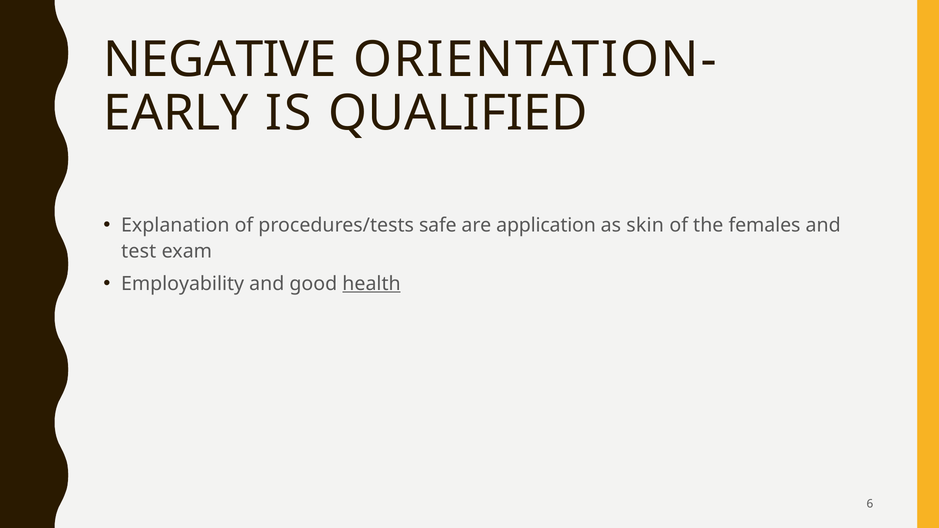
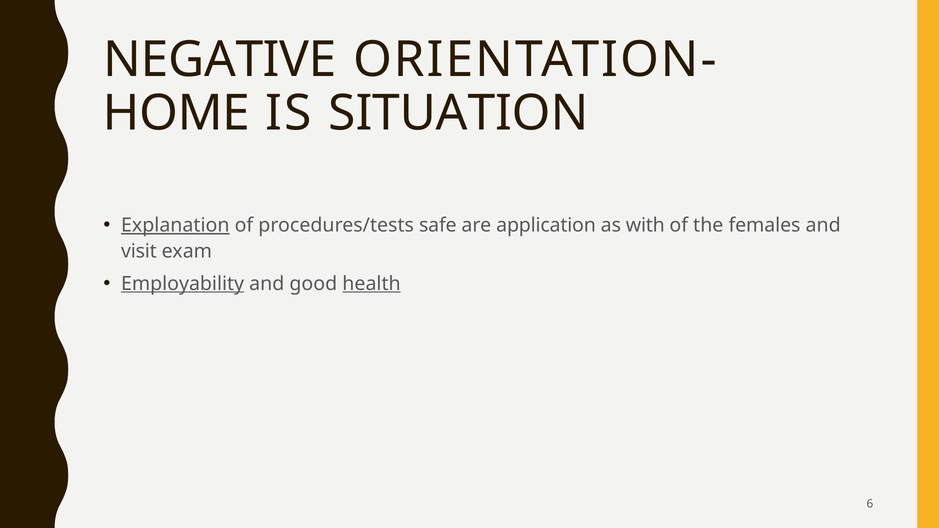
EARLY: EARLY -> HOME
QUALIFIED: QUALIFIED -> SITUATION
Explanation underline: none -> present
skin: skin -> with
test: test -> visit
Employability underline: none -> present
